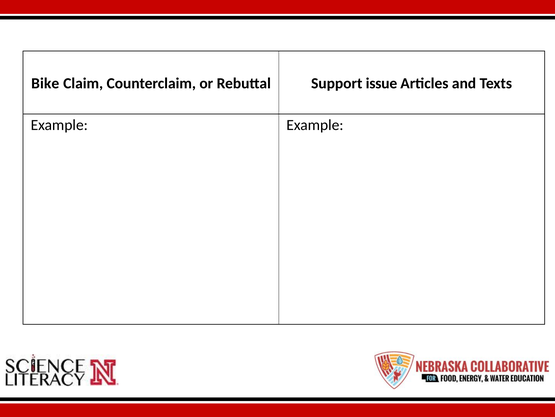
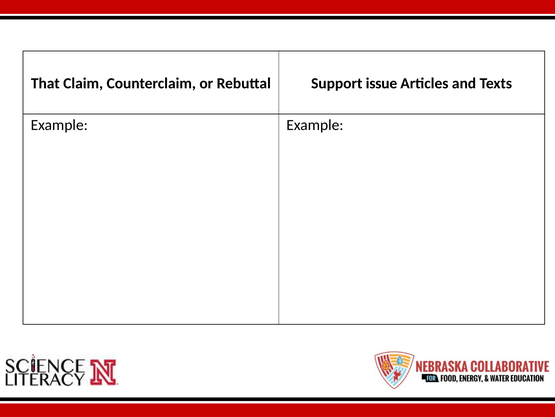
Bike: Bike -> That
